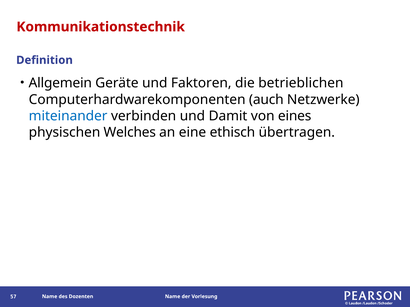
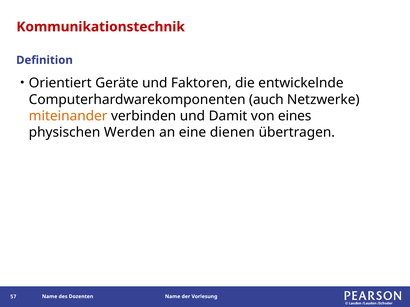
Allgemein: Allgemein -> Orientiert
betrieblichen: betrieblichen -> entwickelnde
miteinander colour: blue -> orange
Welches: Welches -> Werden
ethisch: ethisch -> dienen
